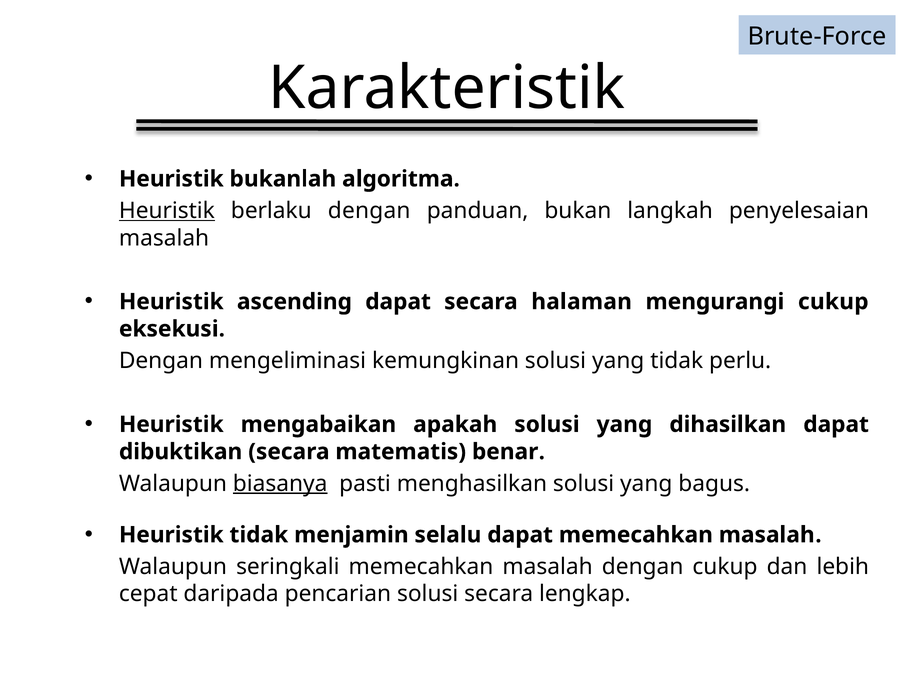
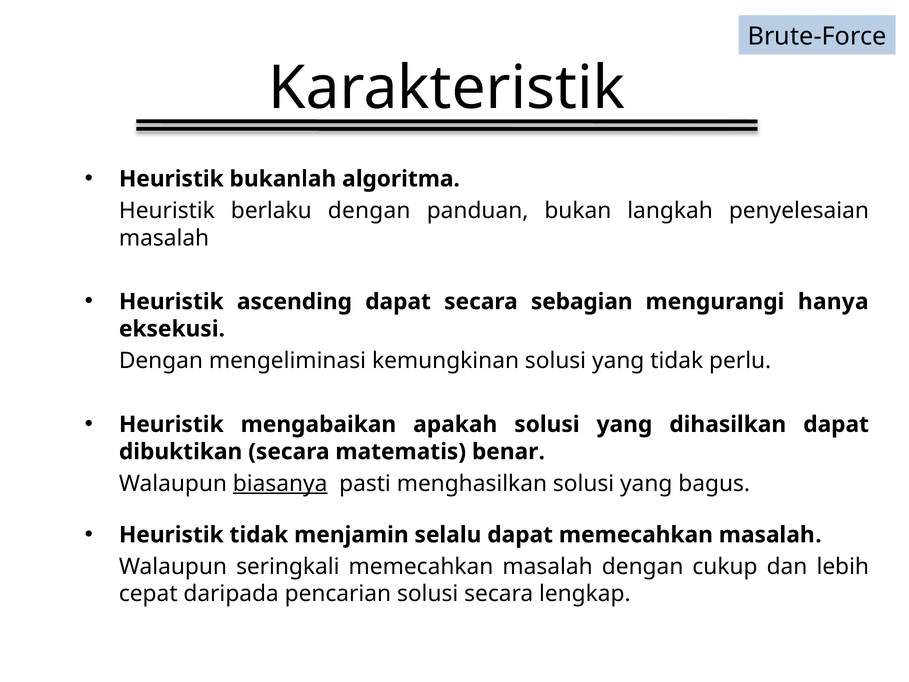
Heuristik at (167, 211) underline: present -> none
halaman: halaman -> sebagian
mengurangi cukup: cukup -> hanya
